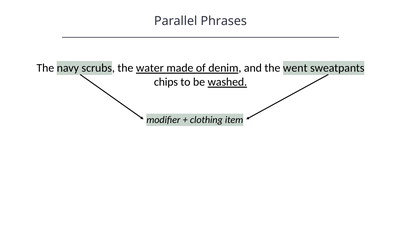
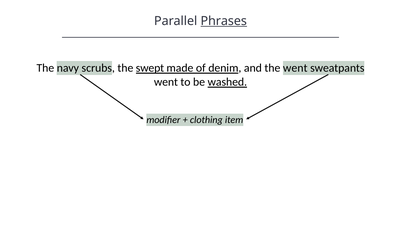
Phrases underline: none -> present
water: water -> swept
chips at (166, 82): chips -> went
